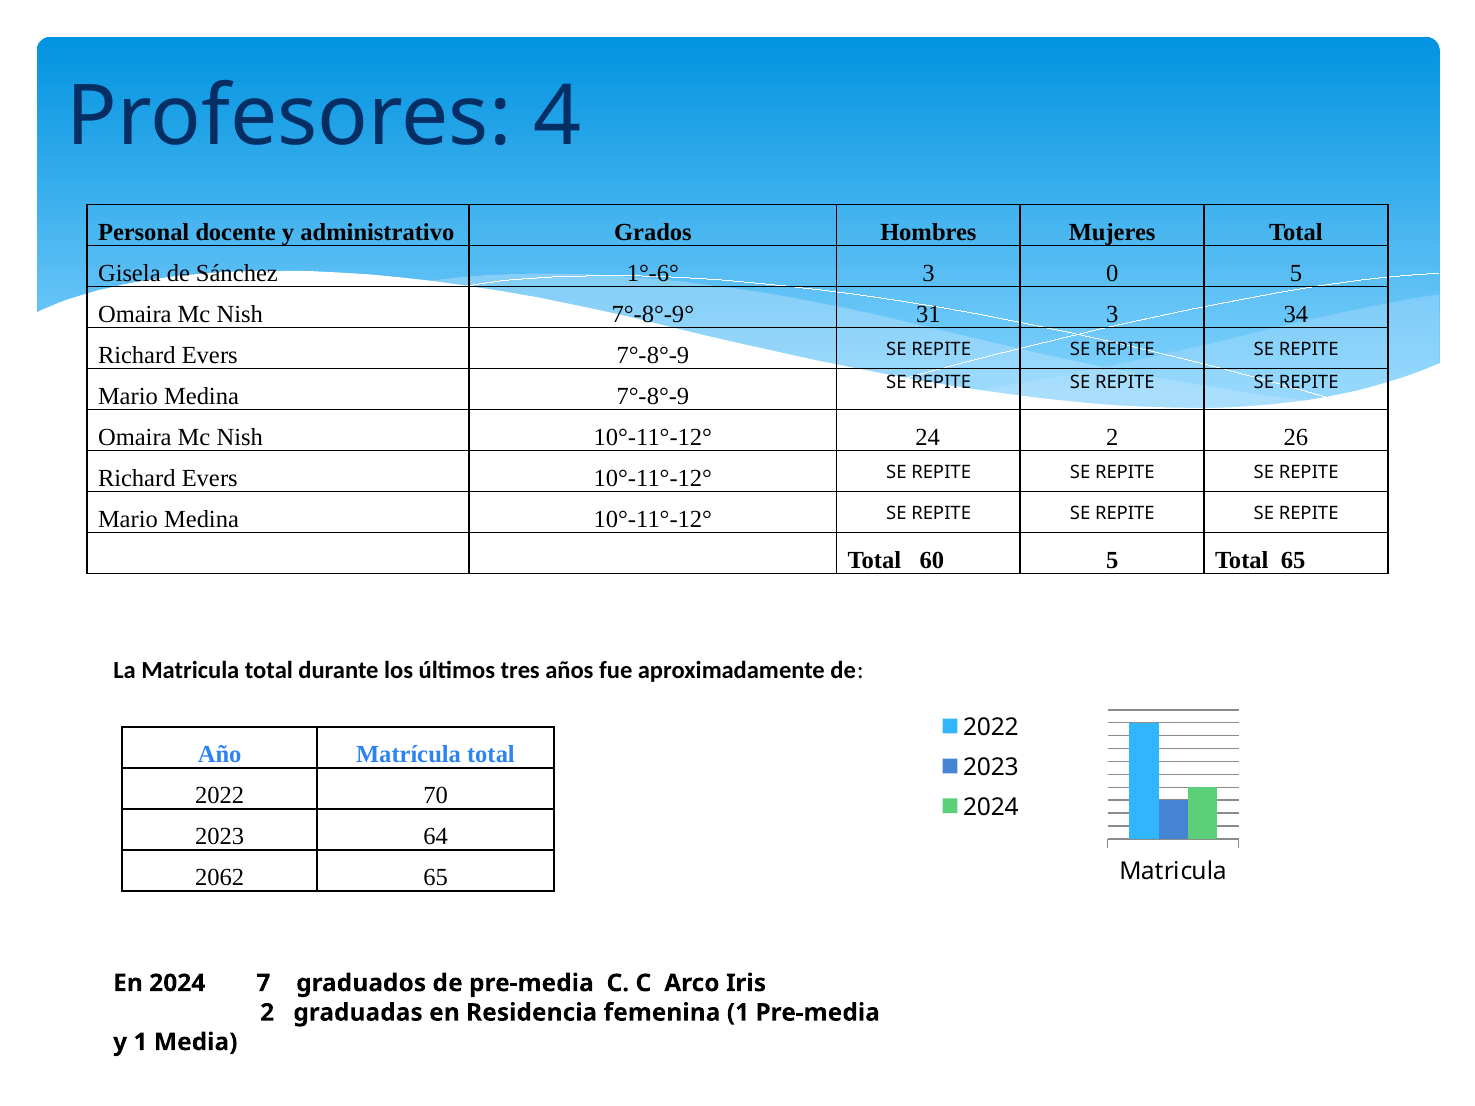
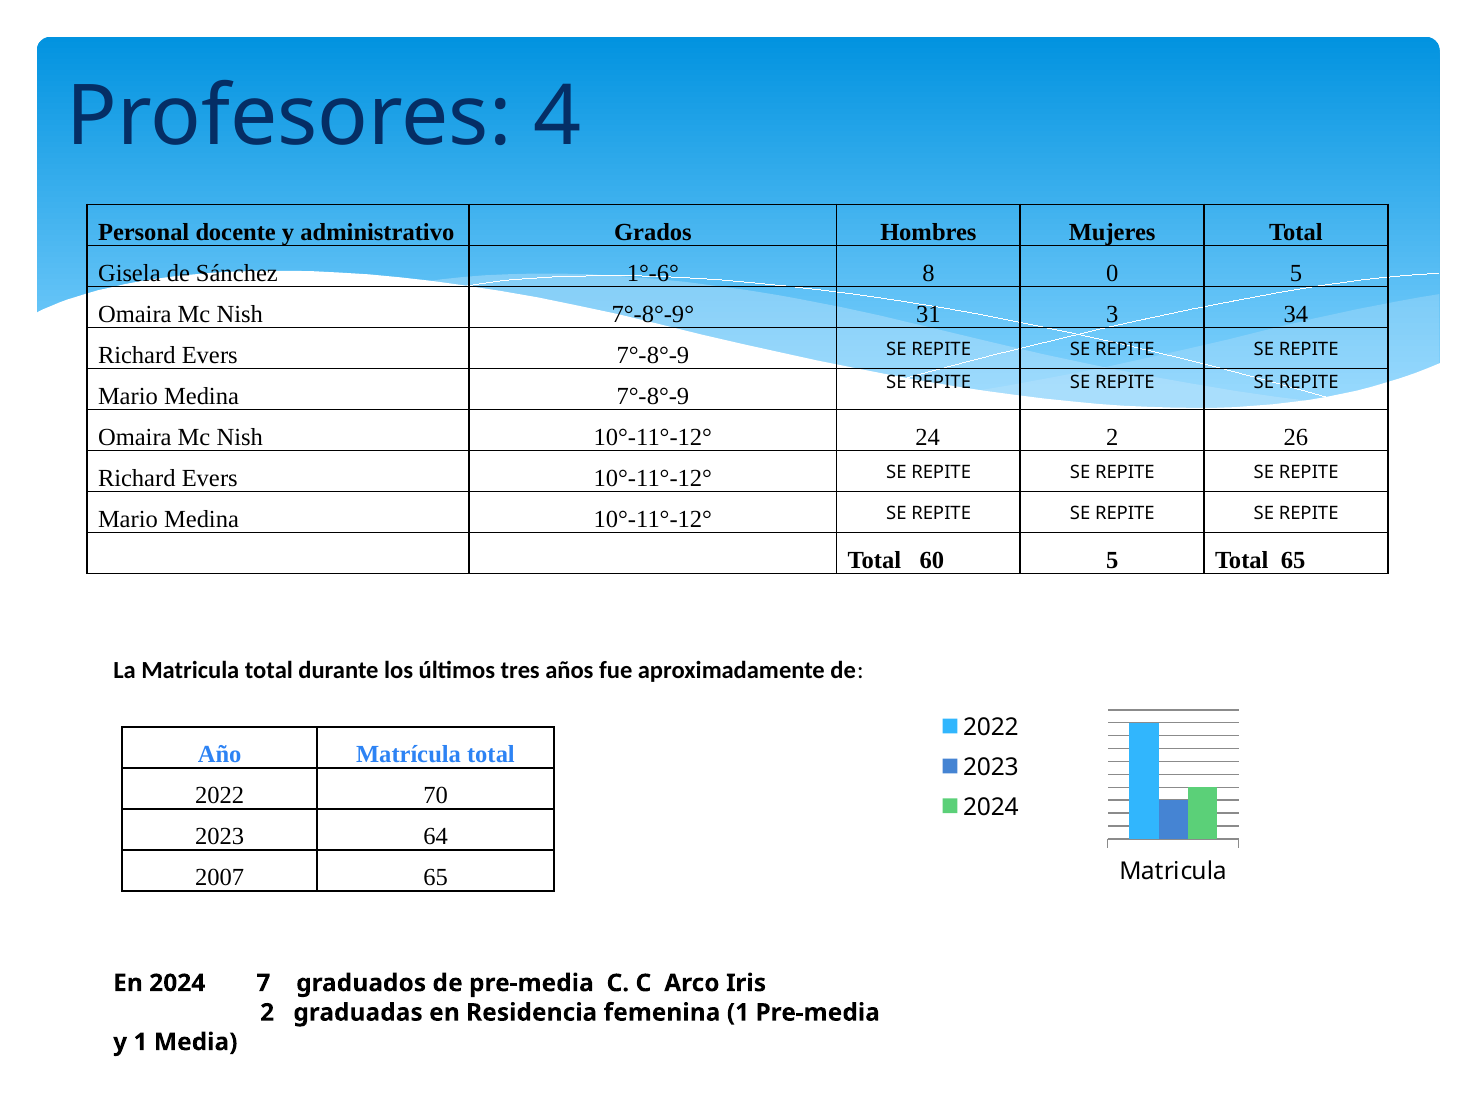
1°-6° 3: 3 -> 8
2062: 2062 -> 2007
